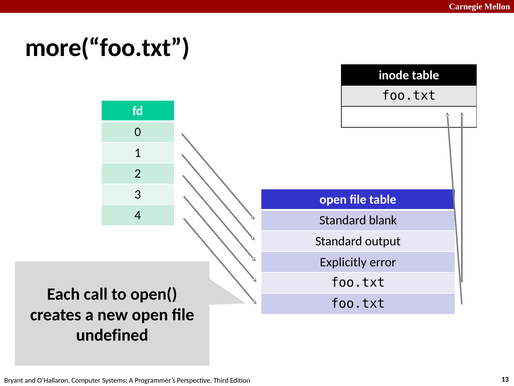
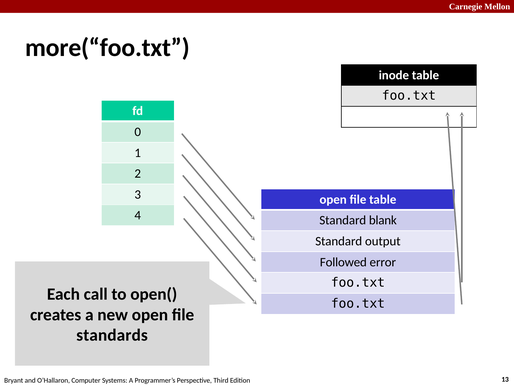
Explicitly: Explicitly -> Followed
undefined: undefined -> standards
